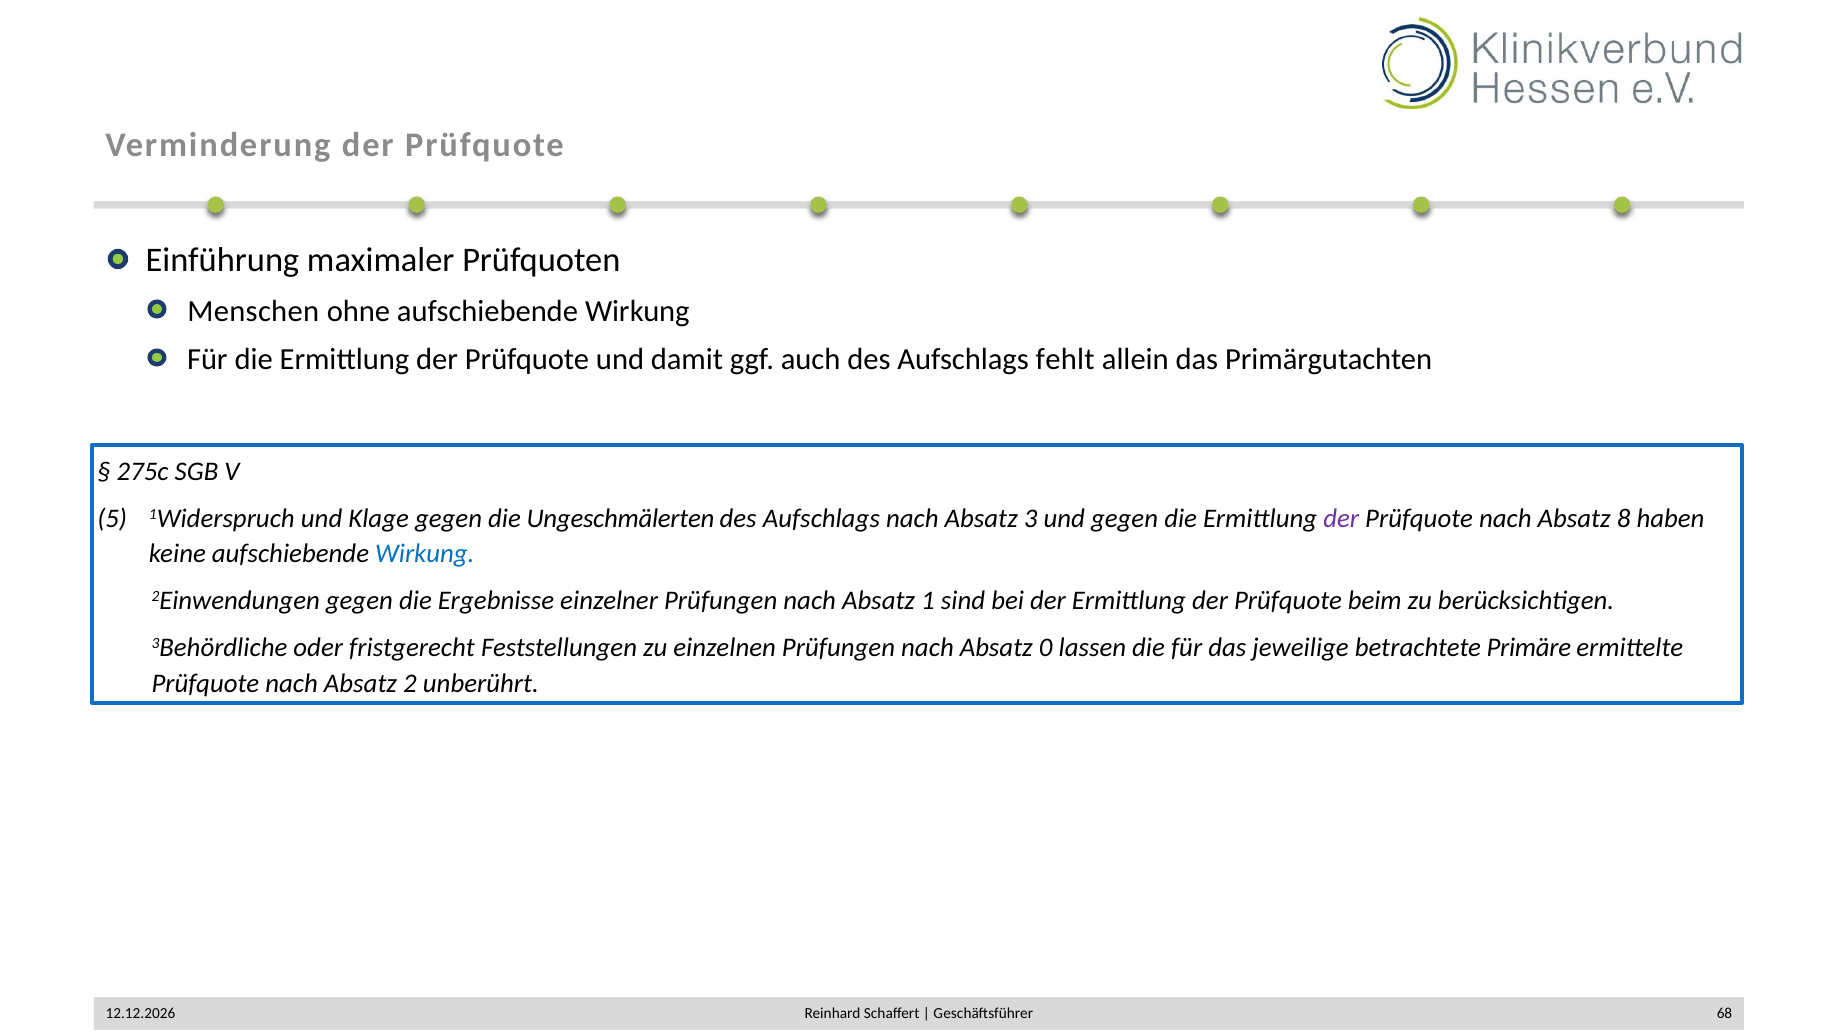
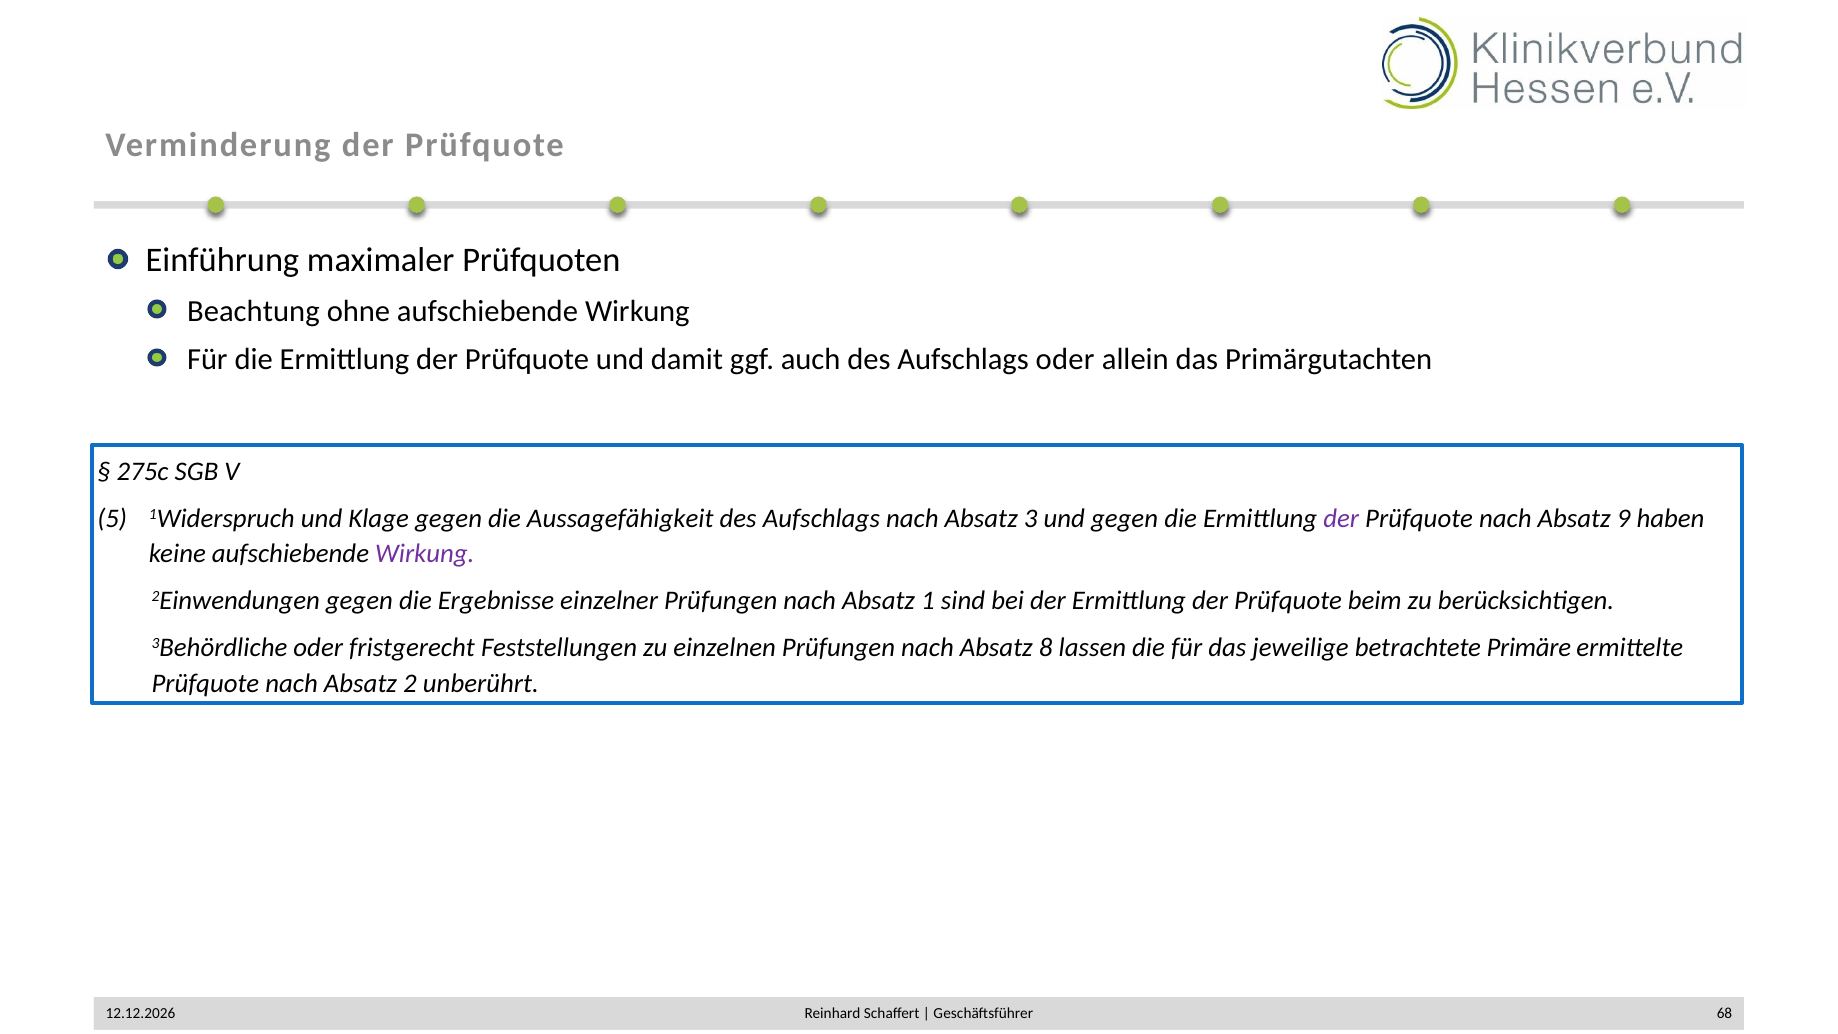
Menschen: Menschen -> Beachtung
Aufschlags fehlt: fehlt -> oder
Ungeschmälerten: Ungeschmälerten -> Aussagefähigkeit
8: 8 -> 9
Wirkung at (425, 554) colour: blue -> purple
0: 0 -> 8
